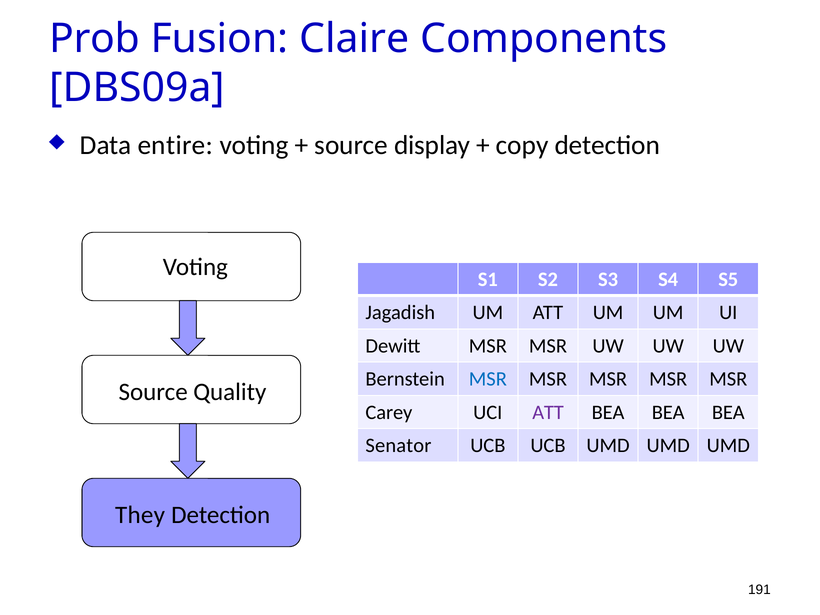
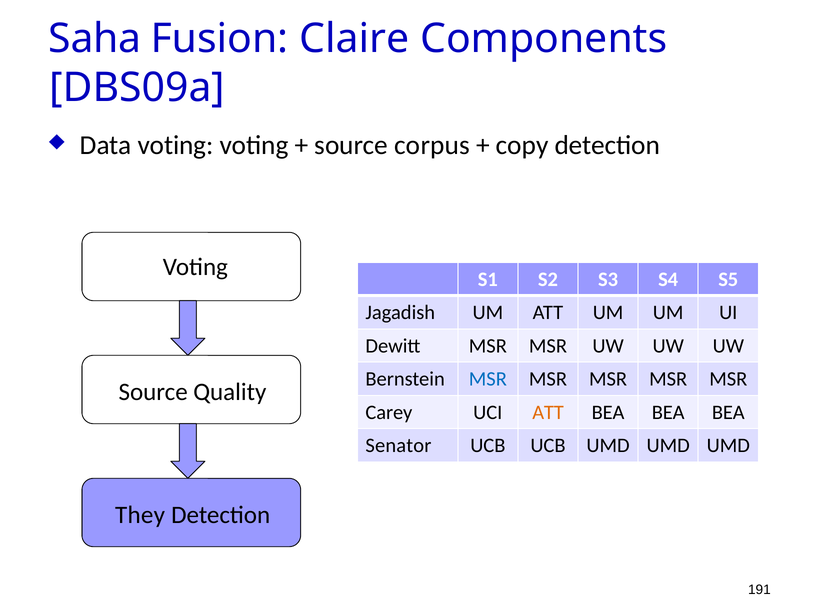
Prob: Prob -> Saha
Data entire: entire -> voting
display: display -> corpus
ATT at (548, 412) colour: purple -> orange
